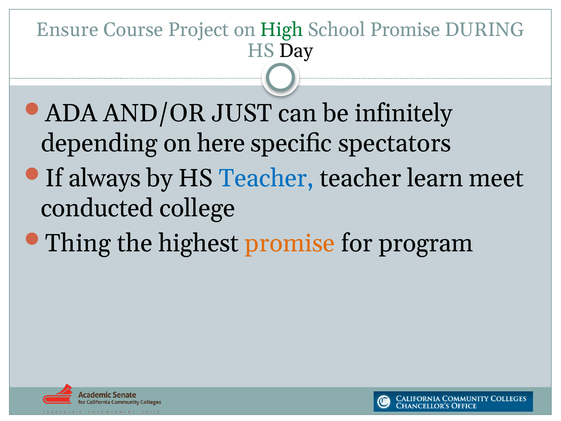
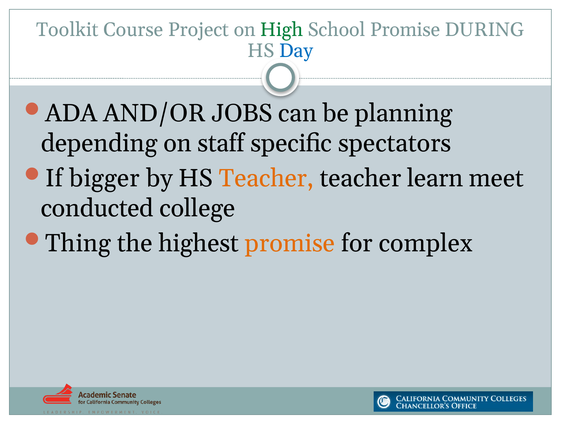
Ensure: Ensure -> Toolkit
Day colour: black -> blue
JUST: JUST -> JOBS
infinitely: infinitely -> planning
here: here -> staff
always: always -> bigger
Teacher at (266, 178) colour: blue -> orange
program: program -> complex
